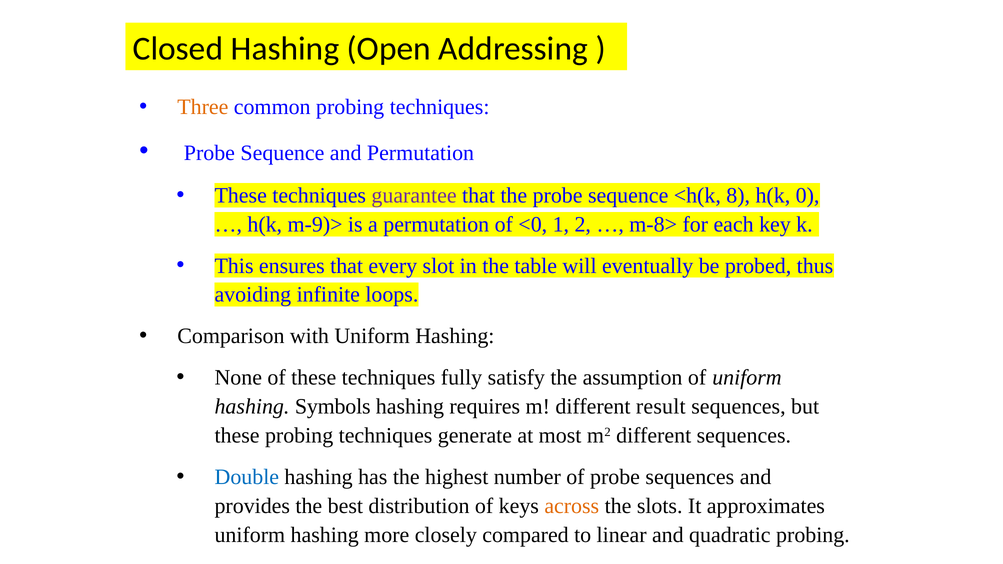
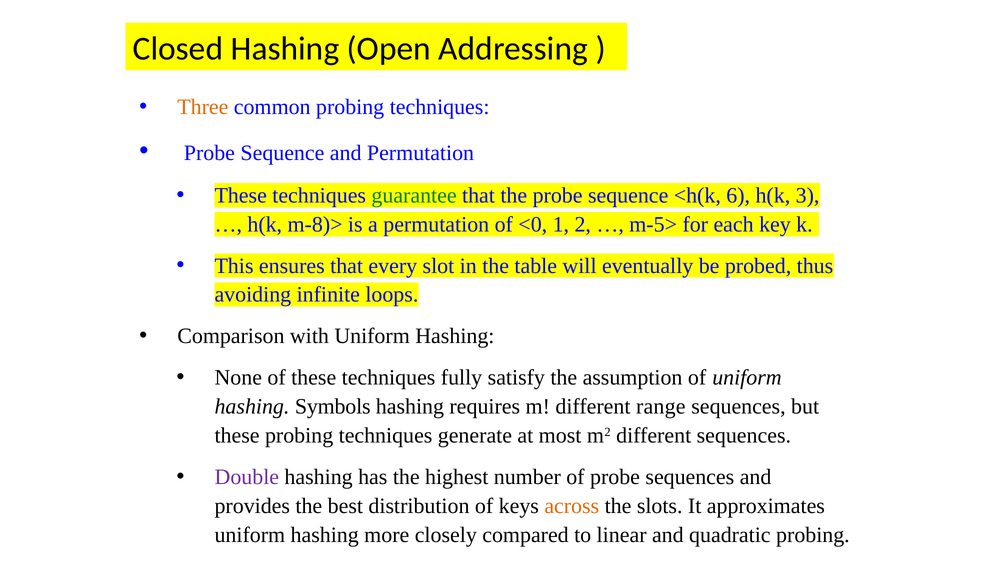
guarantee colour: purple -> green
8: 8 -> 6
0: 0 -> 3
m-9)>: m-9)> -> m-8)>
m-8>: m-8> -> m-5>
result: result -> range
Double colour: blue -> purple
